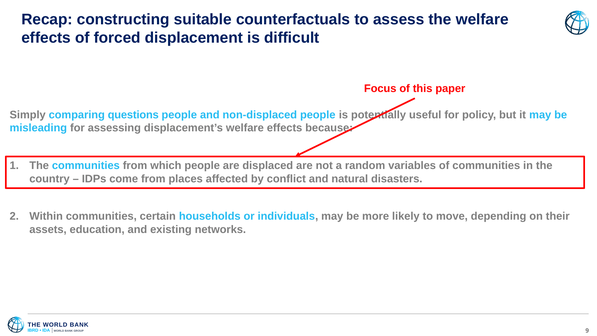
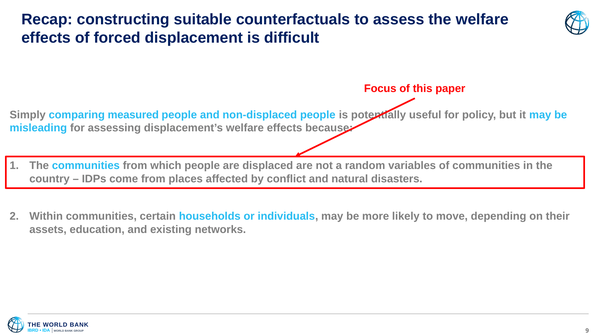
questions: questions -> measured
